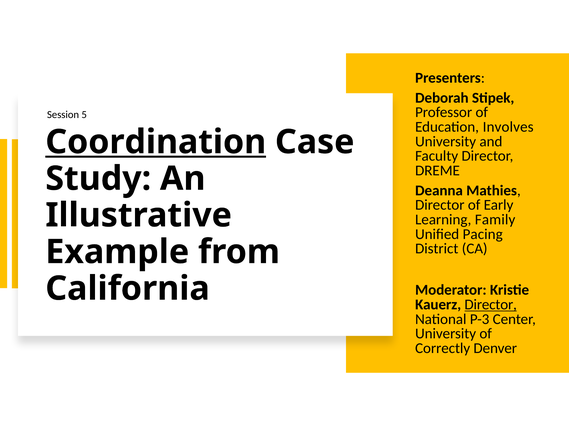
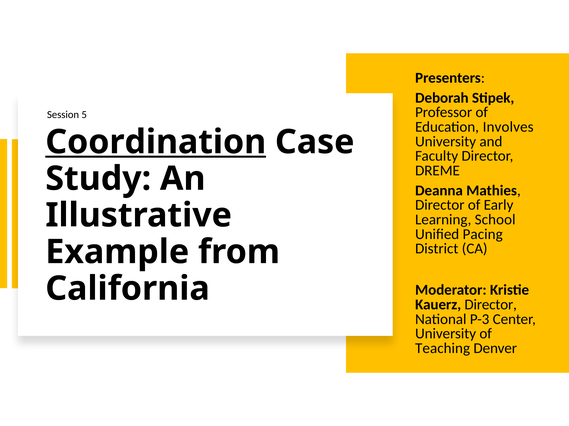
Family: Family -> School
Director at (491, 305) underline: present -> none
Correctly: Correctly -> Teaching
